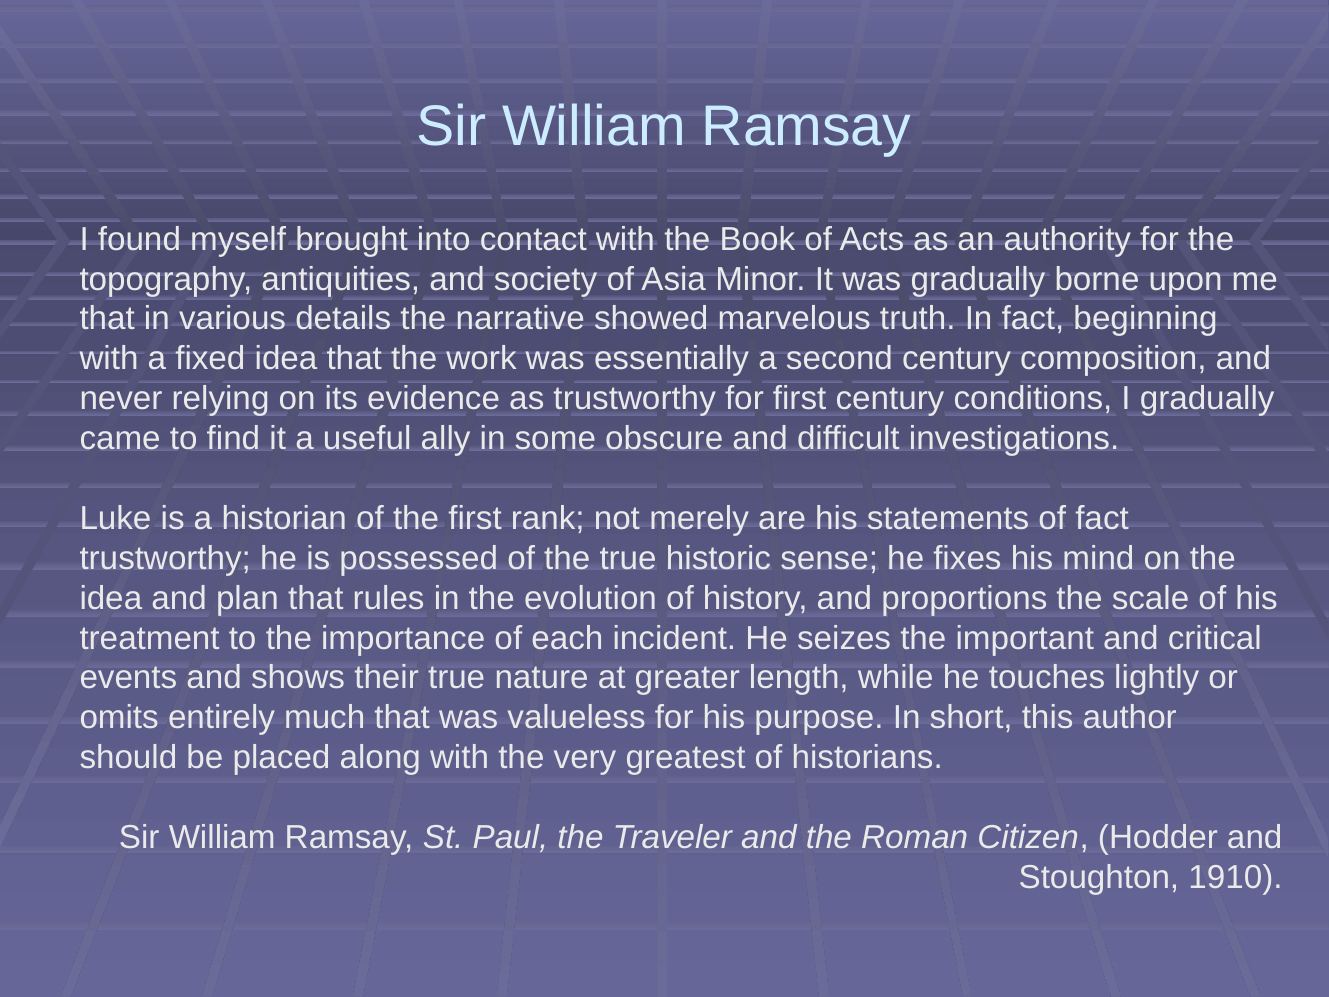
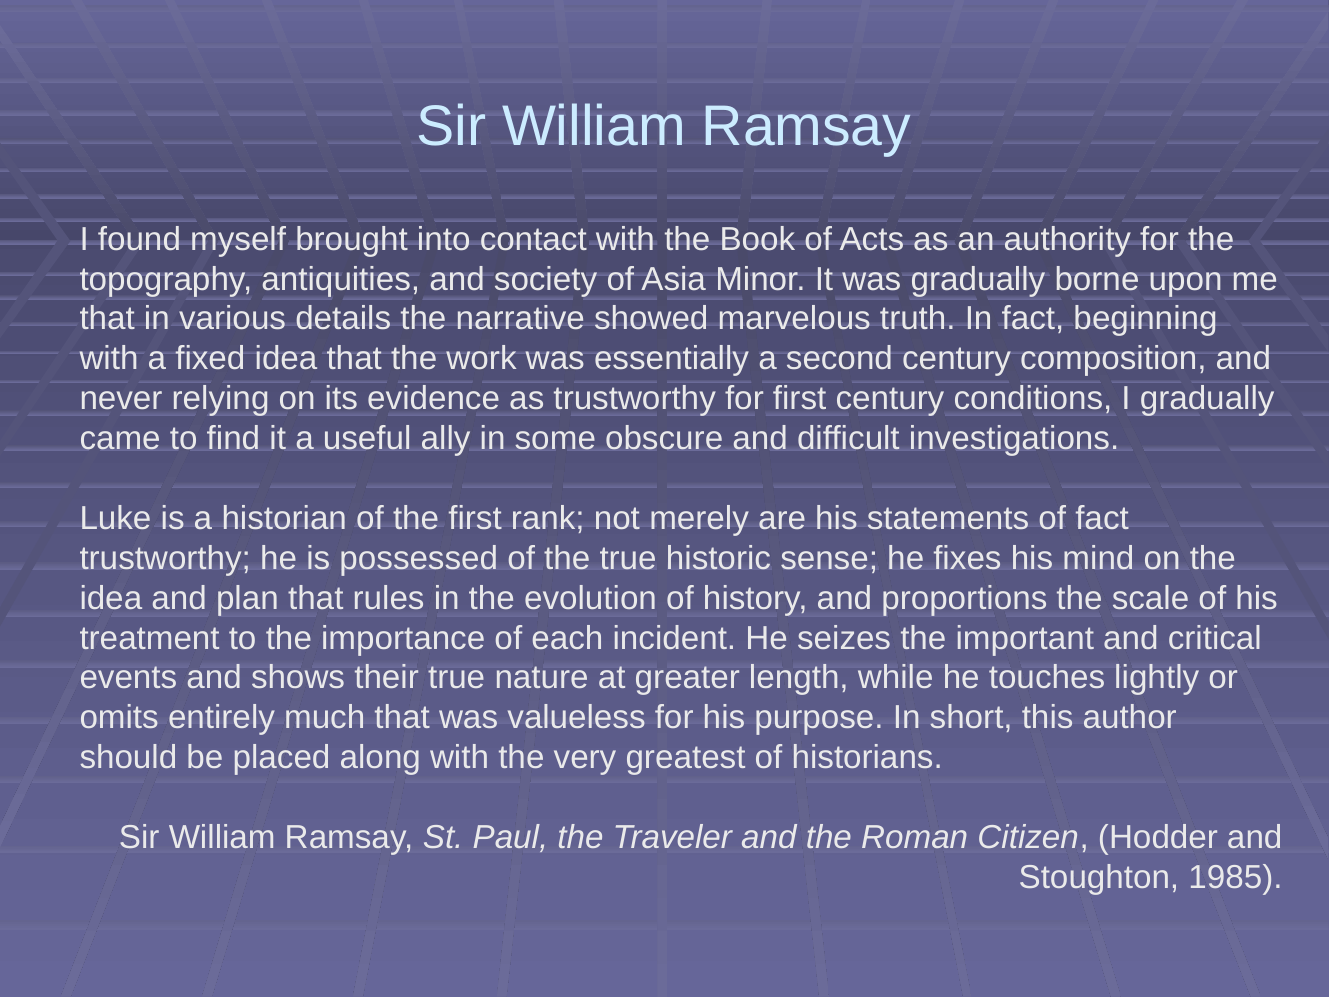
1910: 1910 -> 1985
